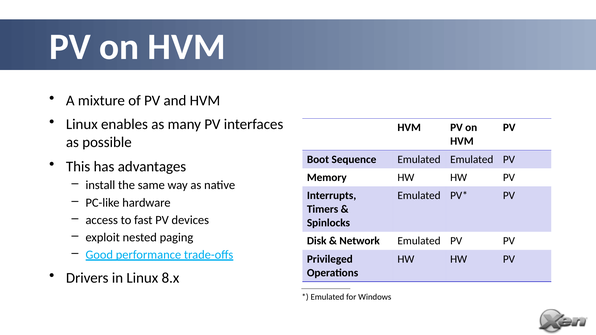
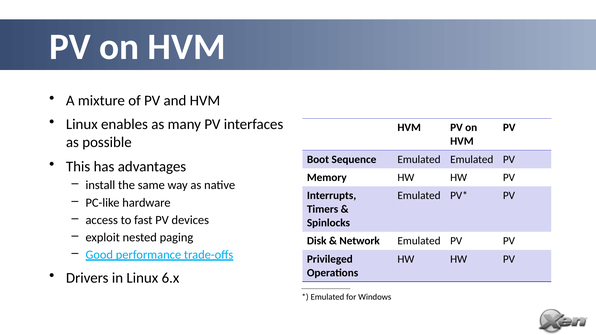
8.x: 8.x -> 6.x
